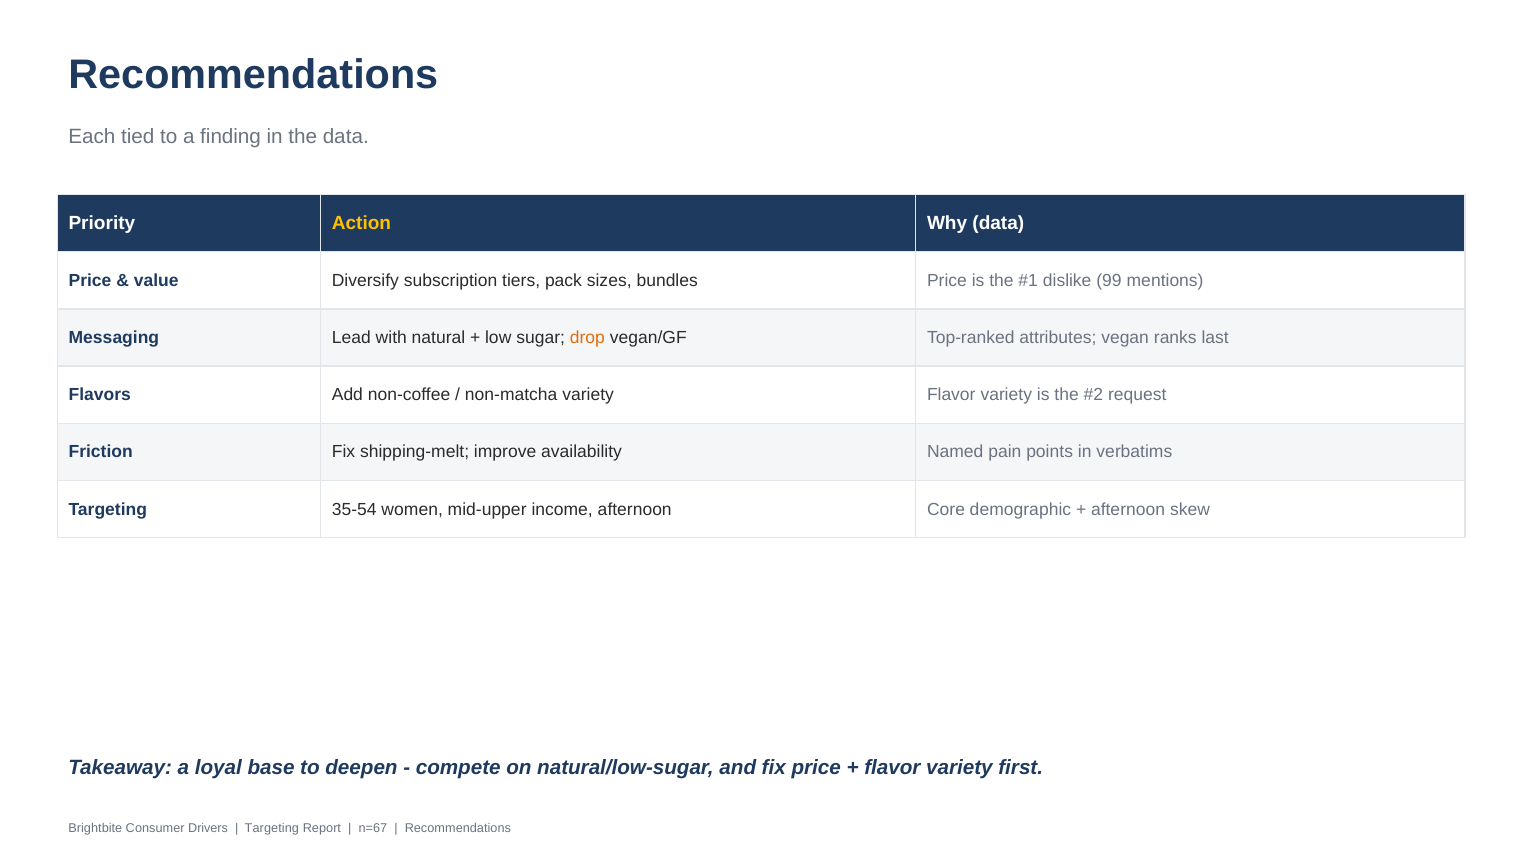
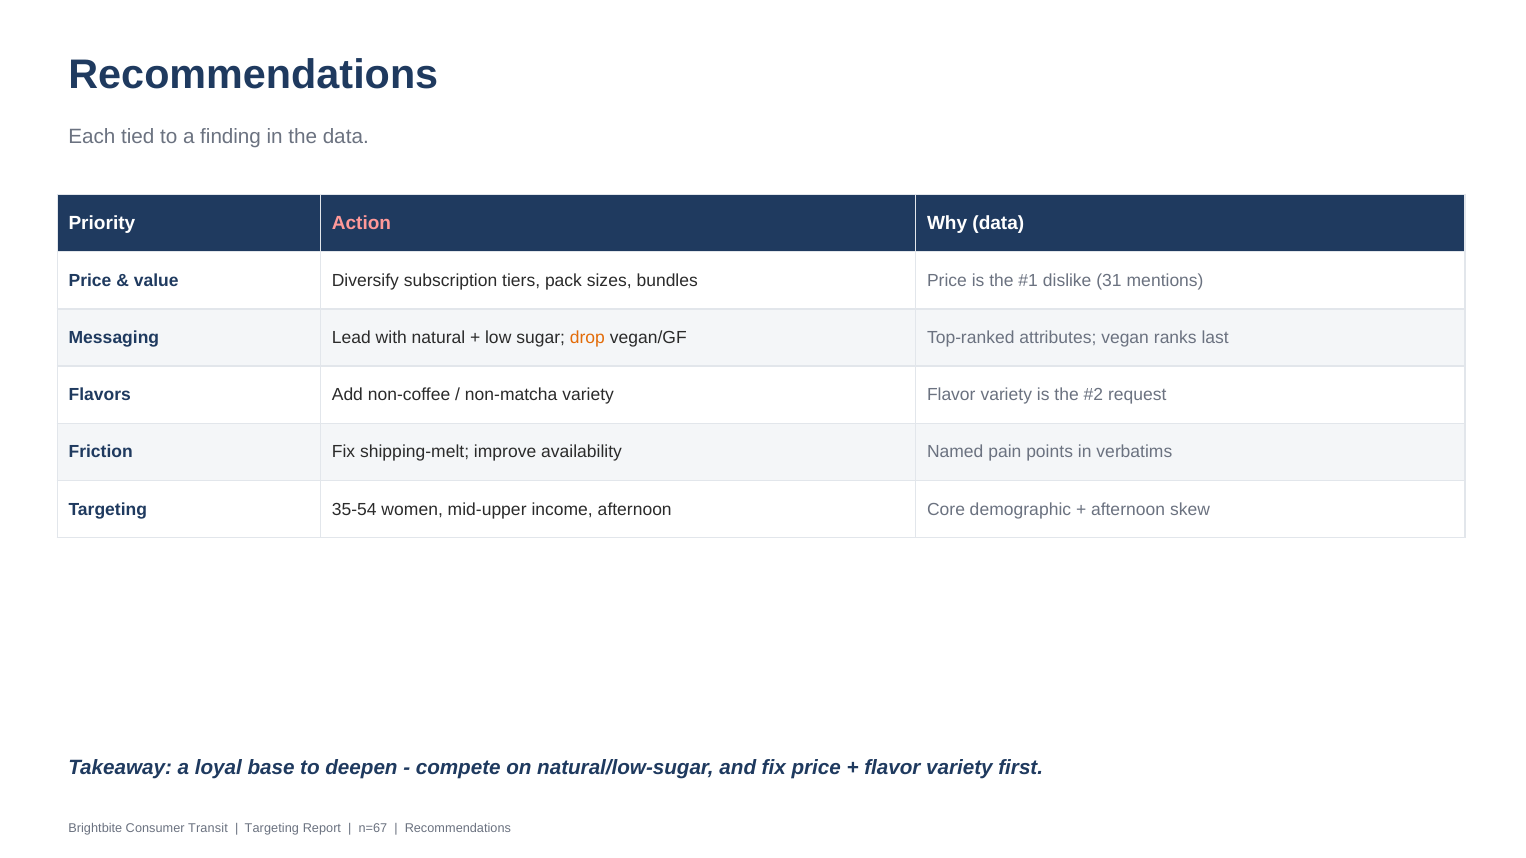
Action colour: yellow -> pink
99: 99 -> 31
Drivers: Drivers -> Transit
